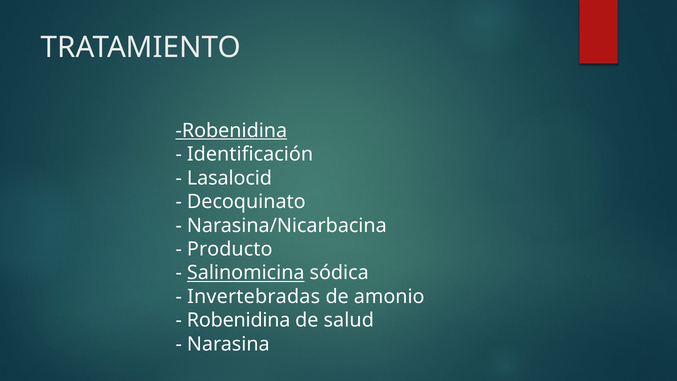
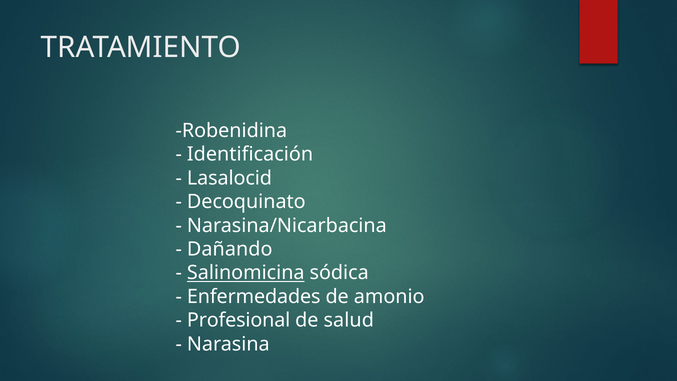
Robenidina at (231, 131) underline: present -> none
Producto: Producto -> Dañando
Invertebradas: Invertebradas -> Enfermedades
Robenidina at (239, 320): Robenidina -> Profesional
